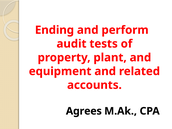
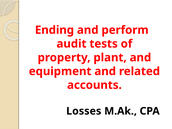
Agrees: Agrees -> Losses
